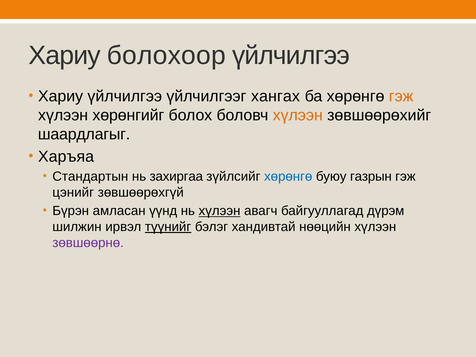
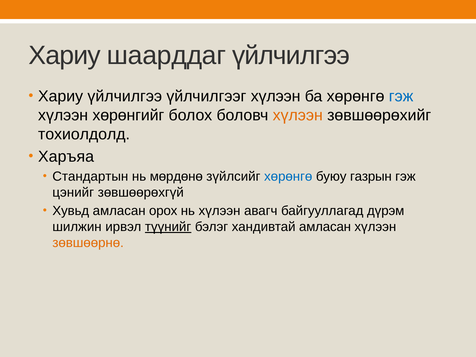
болохоор: болохоор -> шаарддаг
үйлчилгээг хангах: хангах -> хүлээн
гэж at (401, 96) colour: orange -> blue
шаардлагыг: шаардлагыг -> тохиолдолд
захиргаа: захиргаа -> мөрдөнө
Бүрэн: Бүрэн -> Хувьд
үүнд: үүнд -> орох
хүлээн at (220, 211) underline: present -> none
хандивтай нөөцийн: нөөцийн -> амласан
зөвшөөрнө colour: purple -> orange
